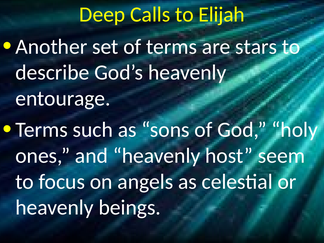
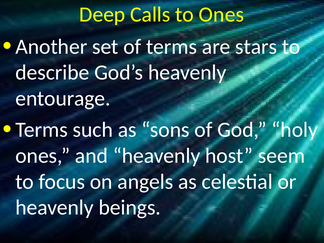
to Elijah: Elijah -> Ones
